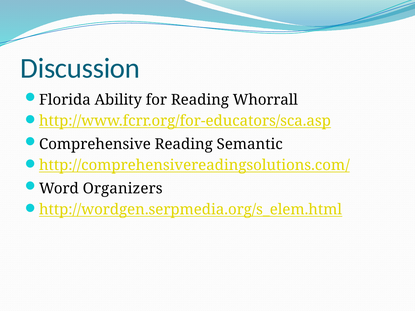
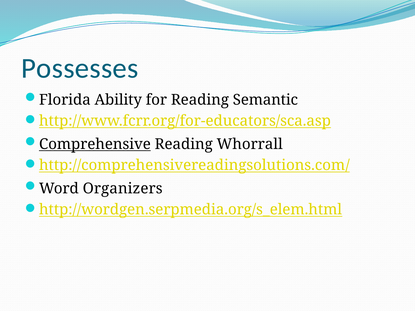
Discussion: Discussion -> Possesses
Whorrall: Whorrall -> Semantic
Comprehensive underline: none -> present
Semantic: Semantic -> Whorrall
